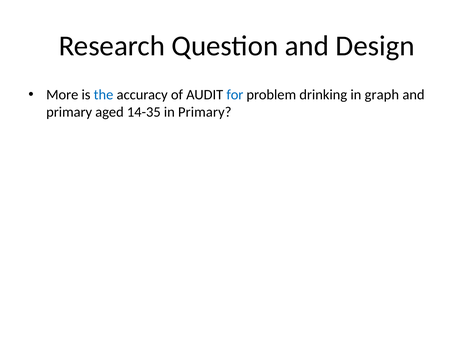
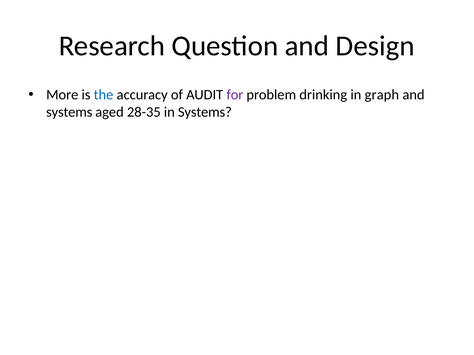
for colour: blue -> purple
primary at (69, 112): primary -> systems
14-35: 14-35 -> 28-35
in Primary: Primary -> Systems
